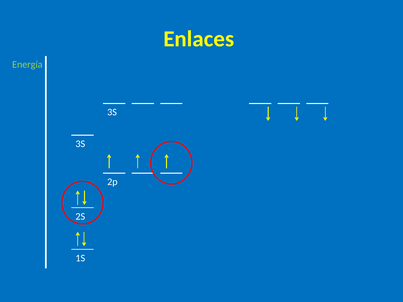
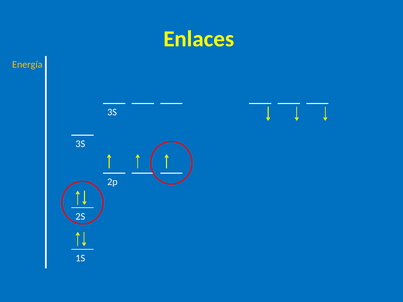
Energía colour: light green -> yellow
